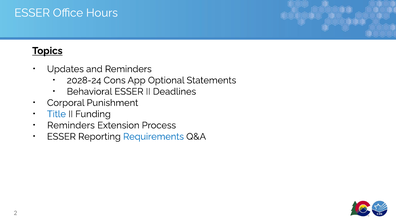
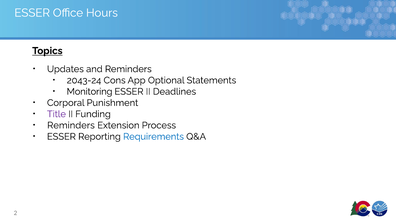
2028-24: 2028-24 -> 2043-24
Behavioral: Behavioral -> Monitoring
Title colour: blue -> purple
